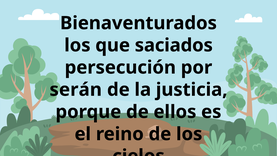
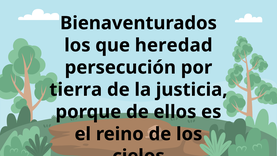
saciados: saciados -> heredad
serán: serán -> tierra
